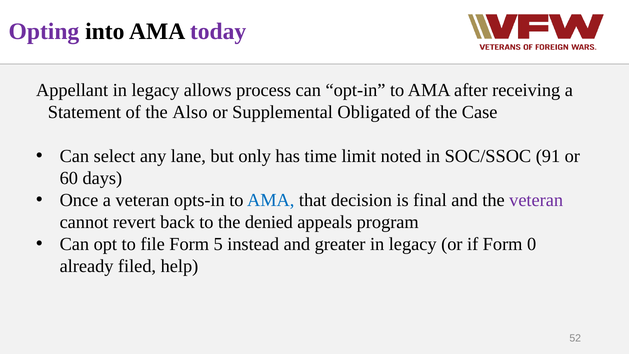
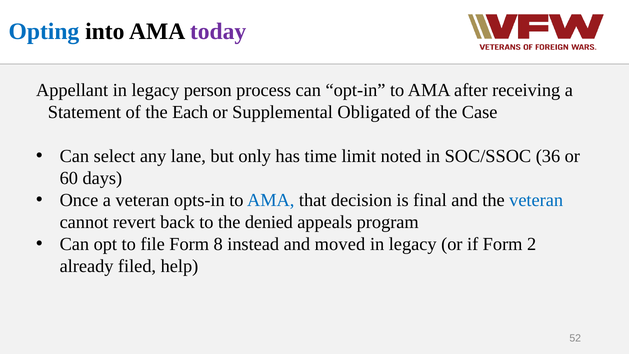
Opting colour: purple -> blue
allows: allows -> person
Also: Also -> Each
91: 91 -> 36
veteran at (536, 200) colour: purple -> blue
5: 5 -> 8
greater: greater -> moved
0: 0 -> 2
